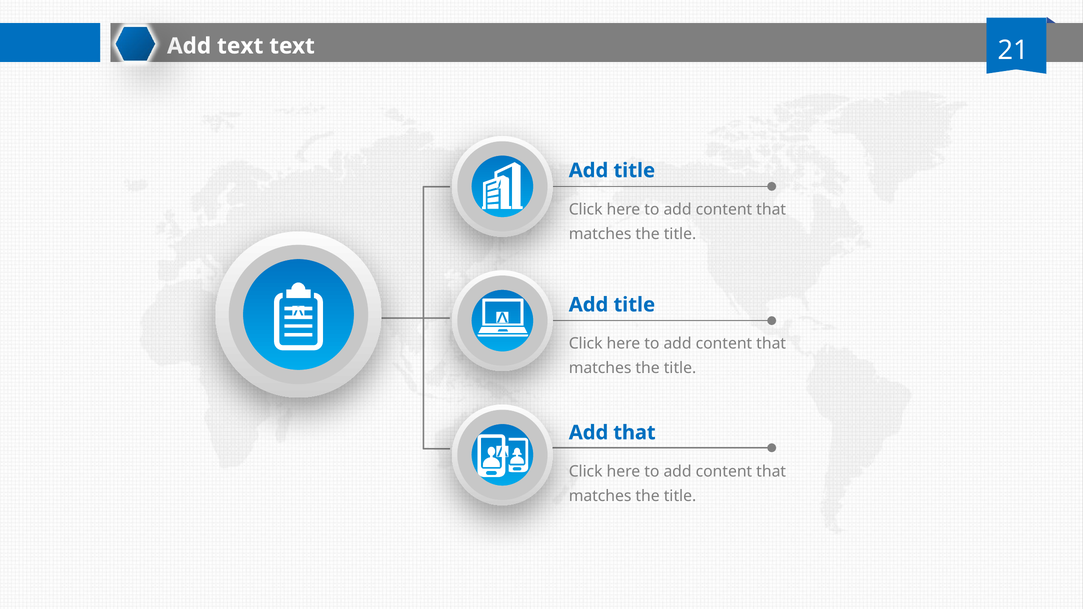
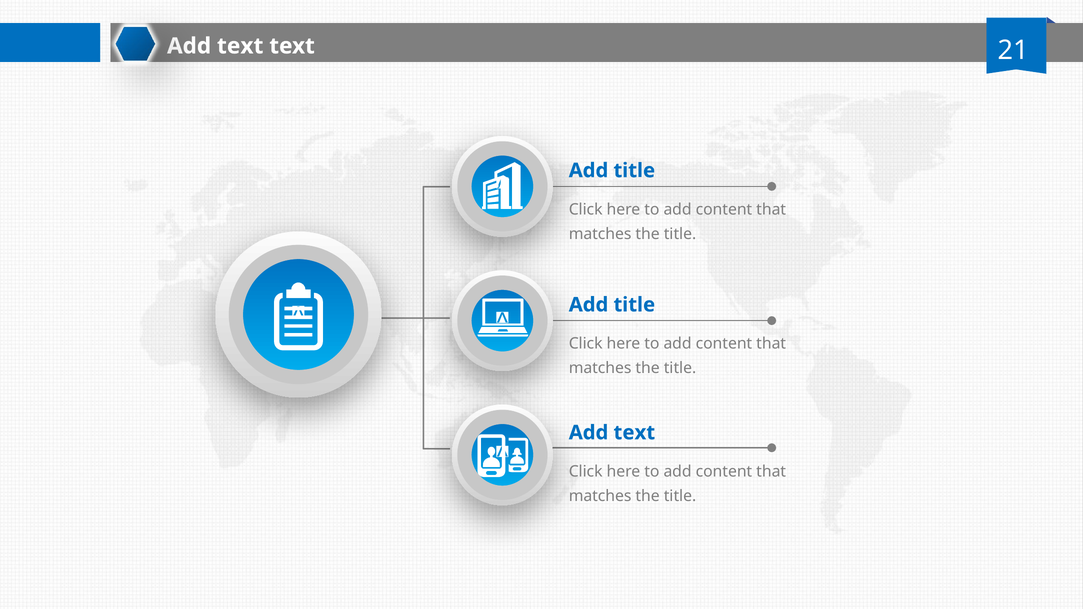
that at (634, 433): that -> text
